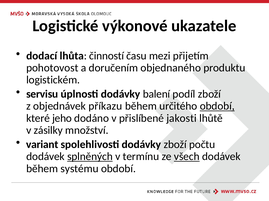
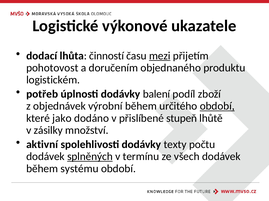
mezi underline: none -> present
servisu: servisu -> potřeb
příkazu: příkazu -> výrobní
jeho: jeho -> jako
jakosti: jakosti -> stupeň
variant: variant -> aktivní
dodávky zboží: zboží -> texty
všech underline: present -> none
